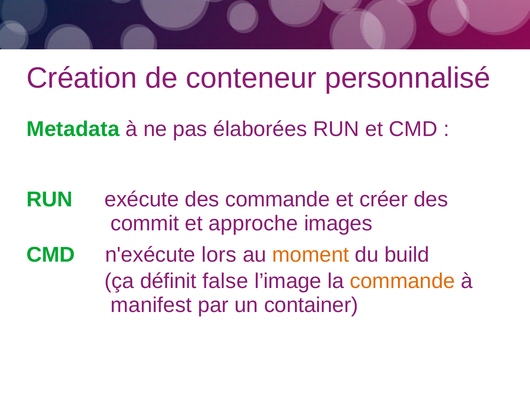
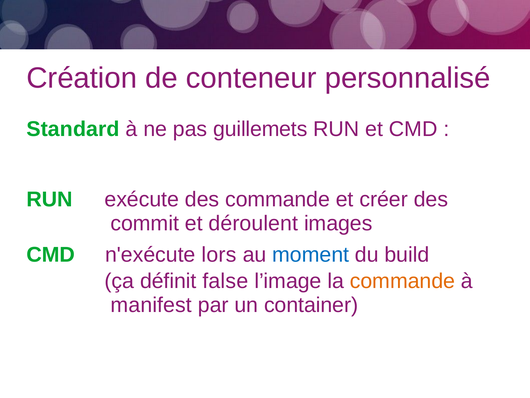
Metadata: Metadata -> Standard
élaborées: élaborées -> guillemets
approche: approche -> déroulent
moment colour: orange -> blue
